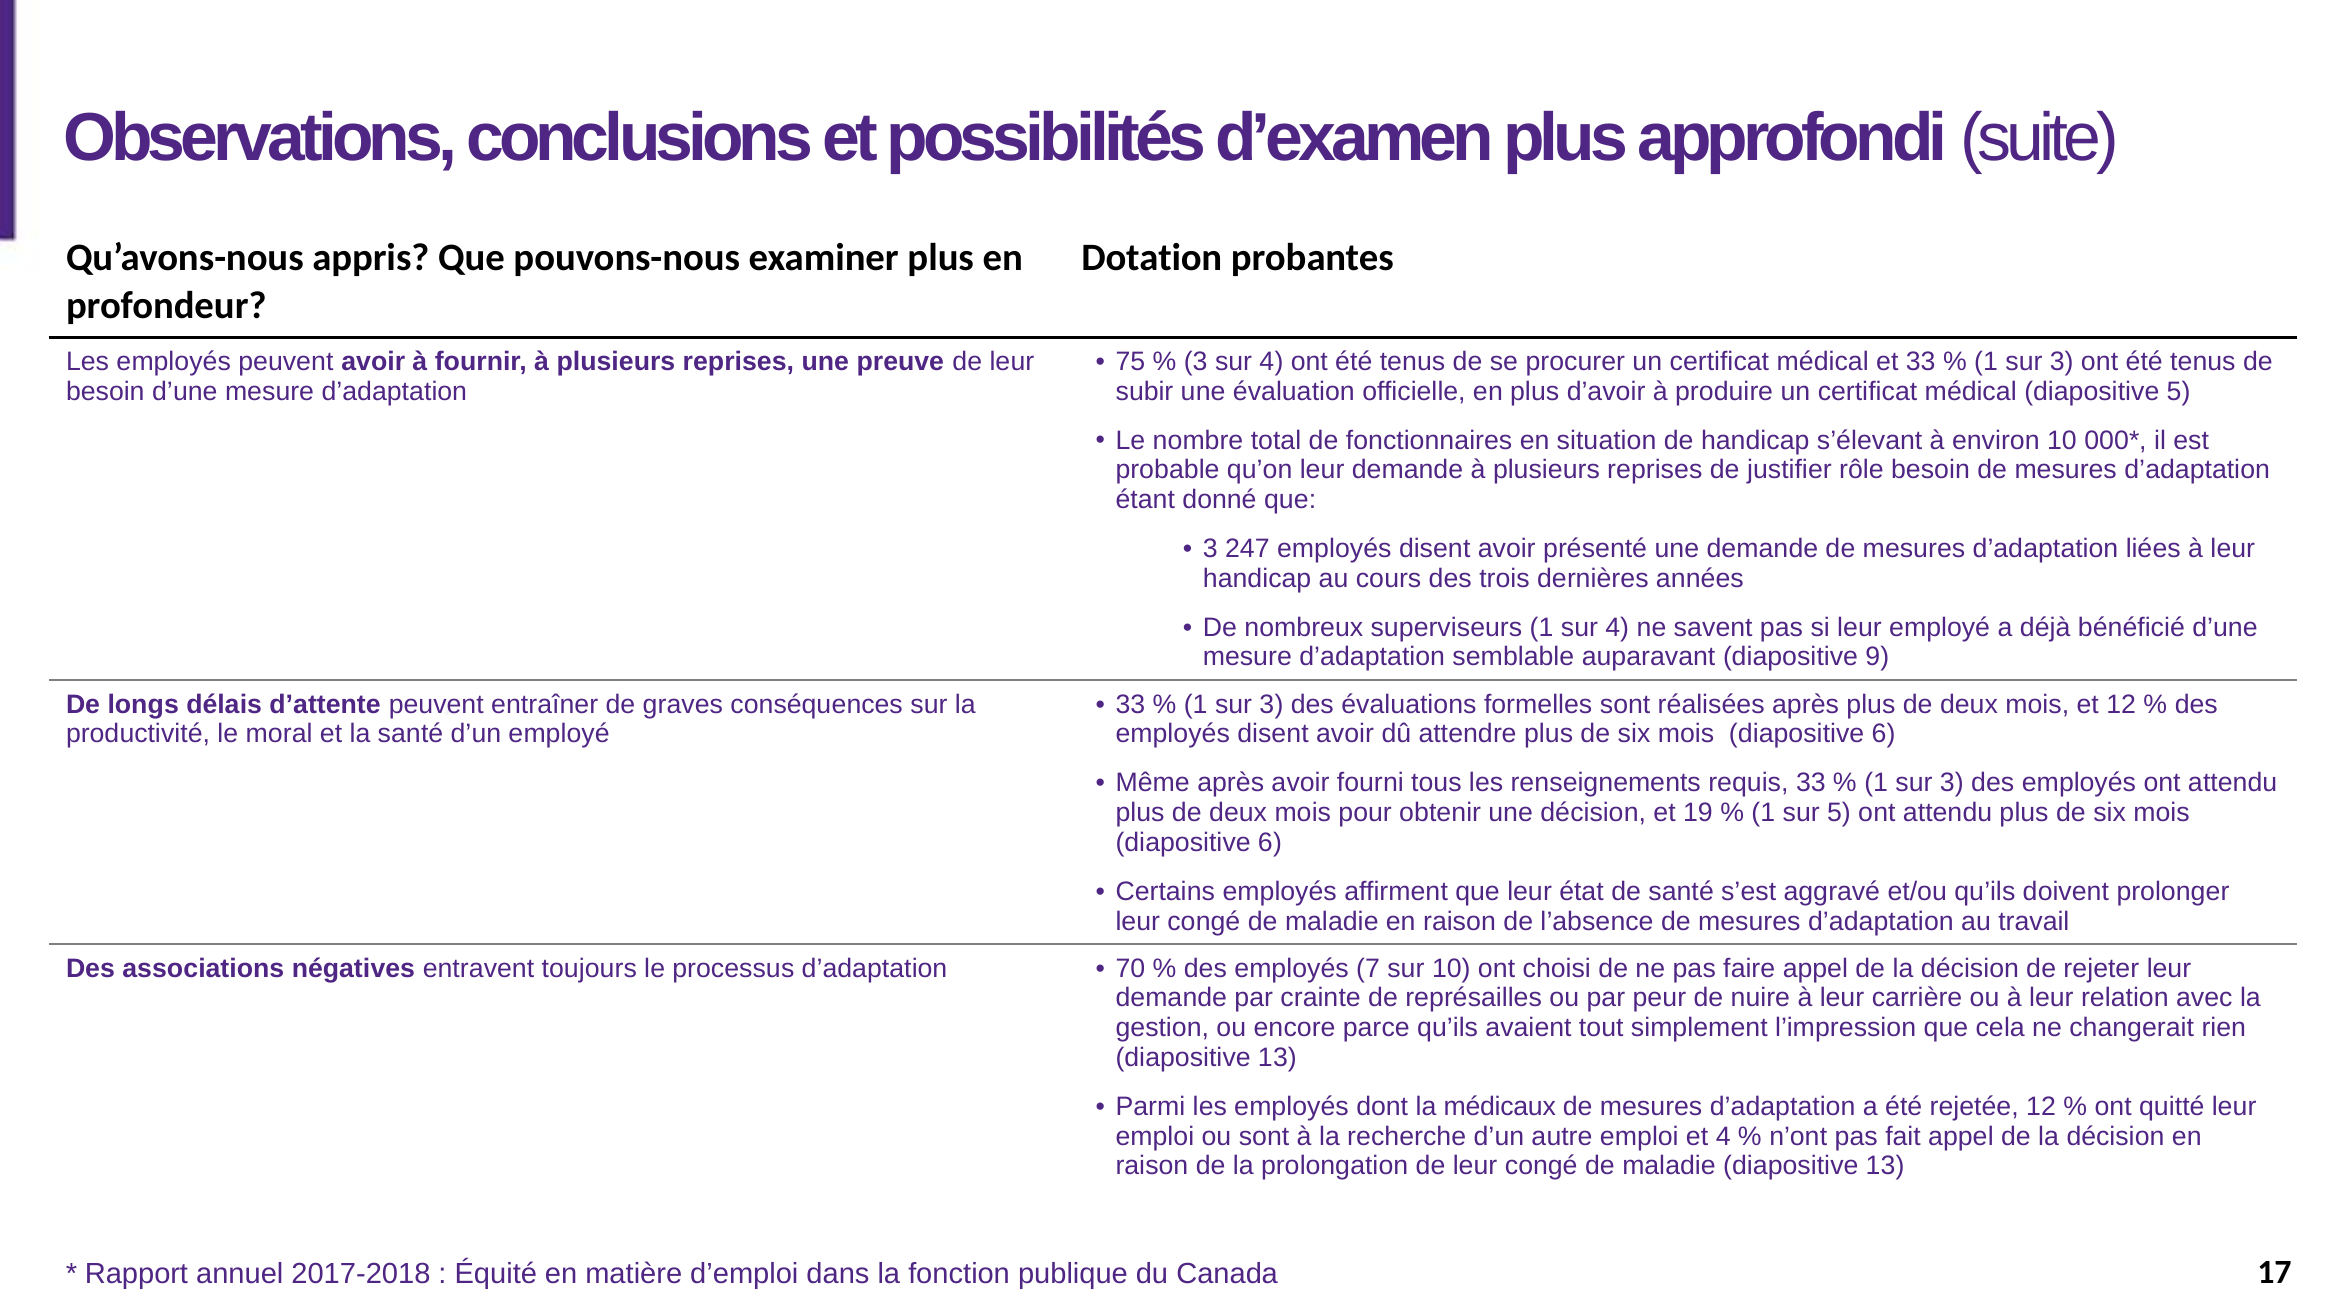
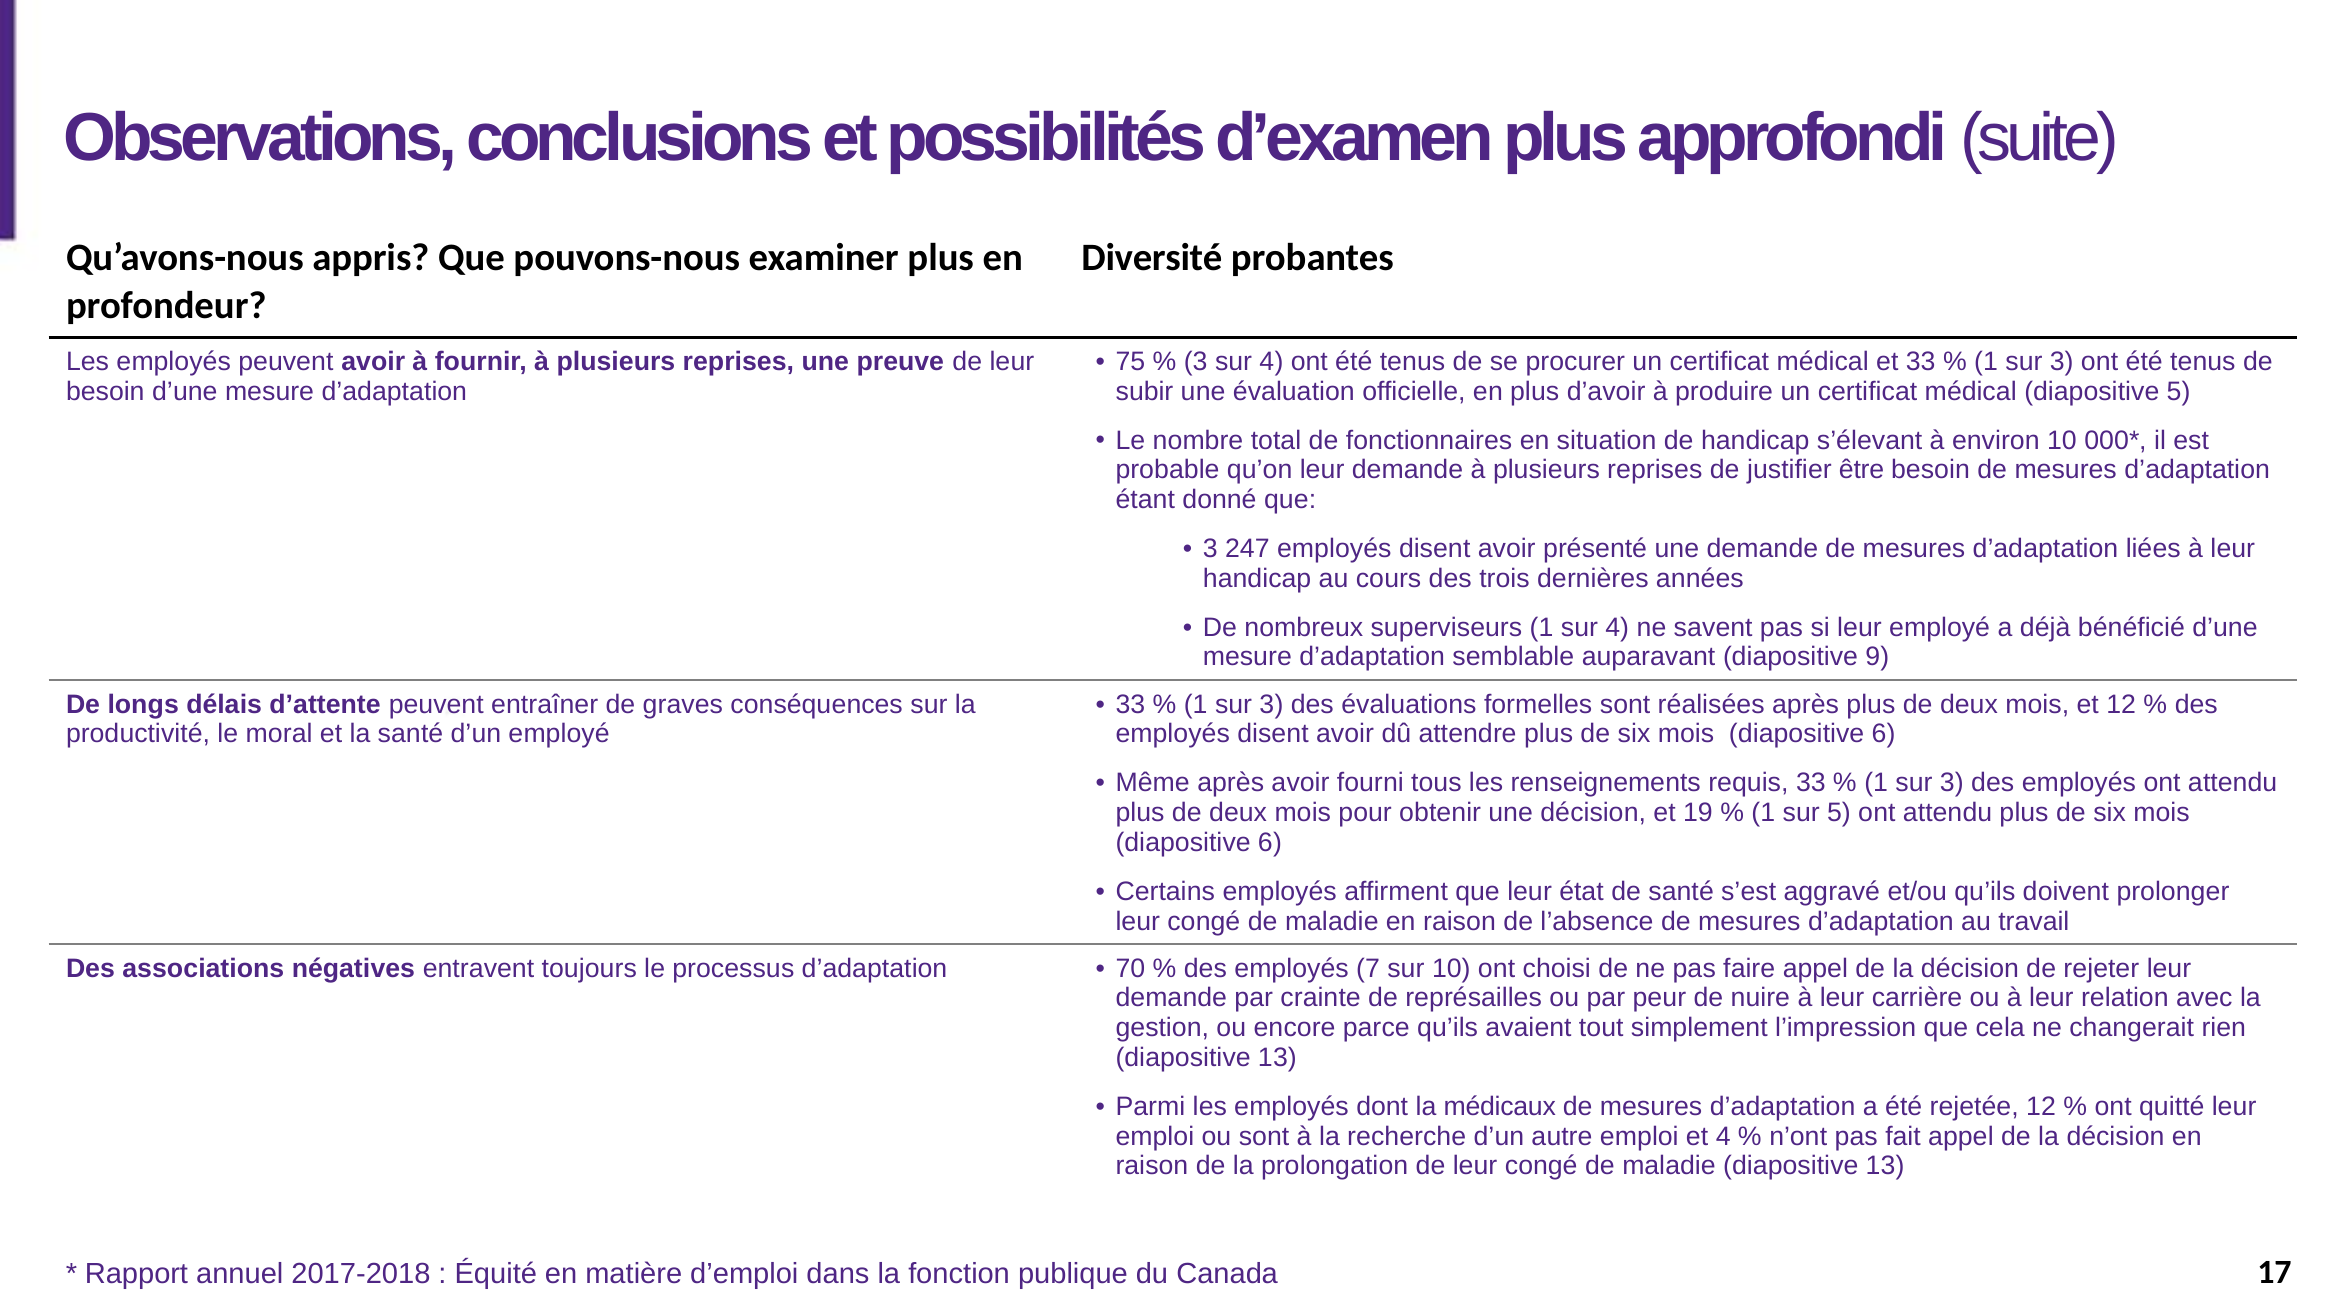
Dotation: Dotation -> Diversité
rôle: rôle -> être
